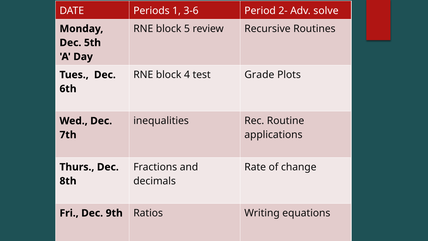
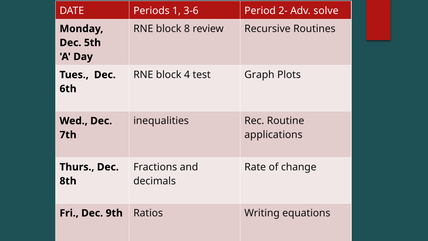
5: 5 -> 8
Grade: Grade -> Graph
